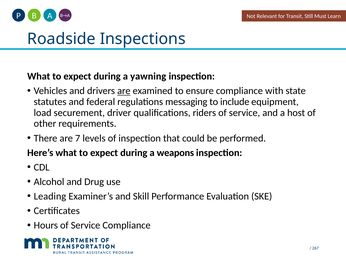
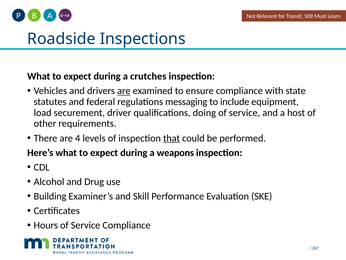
yawning: yawning -> crutches
riders: riders -> doing
7: 7 -> 4
that underline: none -> present
Leading: Leading -> Building
